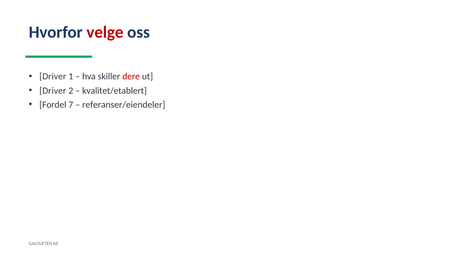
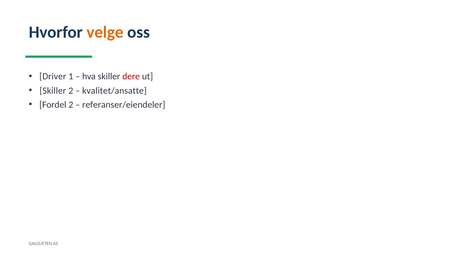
velge colour: red -> orange
Driver at (53, 91): Driver -> Skiller
kvalitet/etablert: kvalitet/etablert -> kvalitet/ansatte
Fordel 7: 7 -> 2
